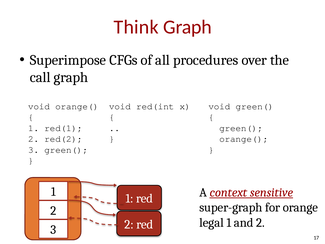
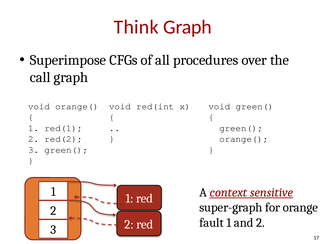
legal: legal -> fault
